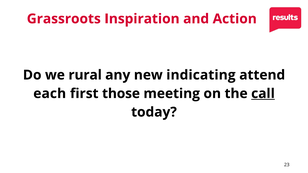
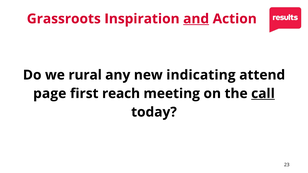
and underline: none -> present
each: each -> page
those: those -> reach
